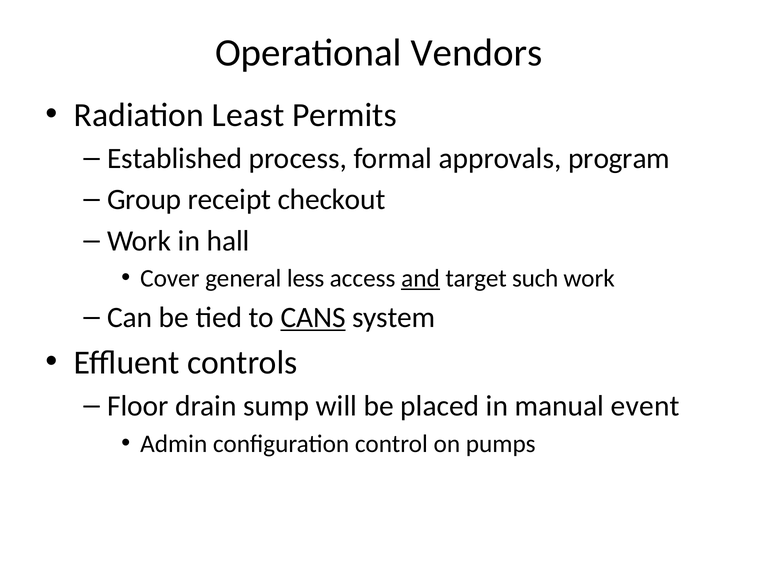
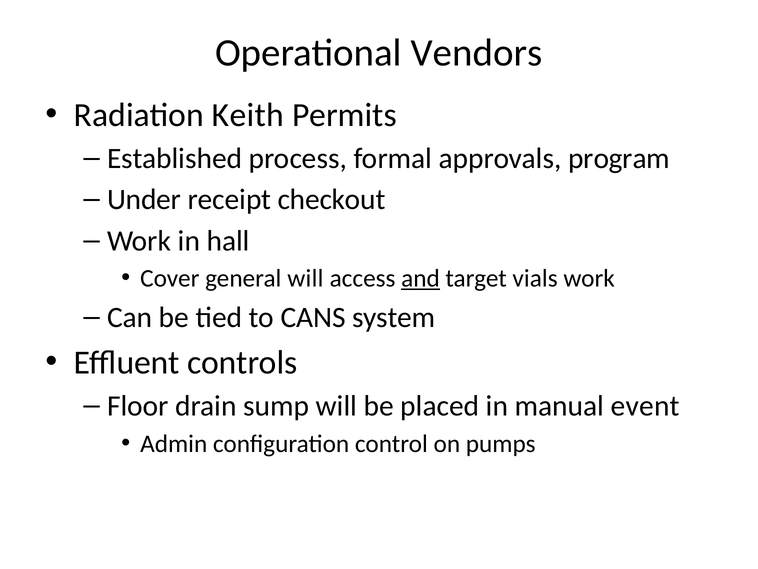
Least: Least -> Keith
Group: Group -> Under
general less: less -> will
such: such -> vials
CANS underline: present -> none
